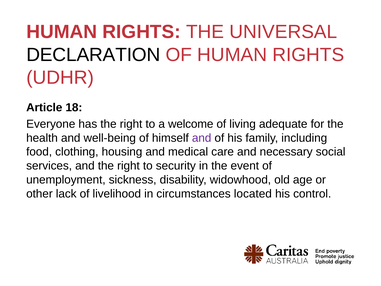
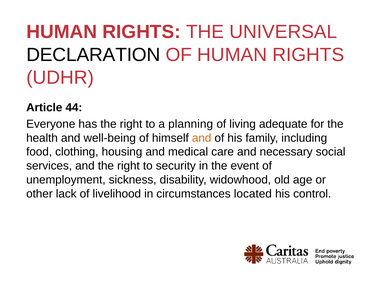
18: 18 -> 44
welcome: welcome -> planning
and at (202, 138) colour: purple -> orange
